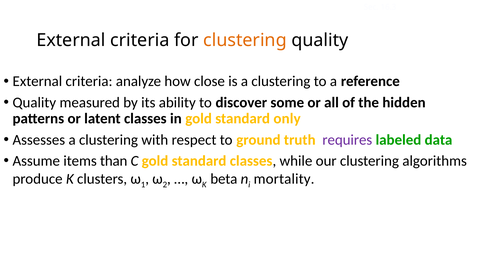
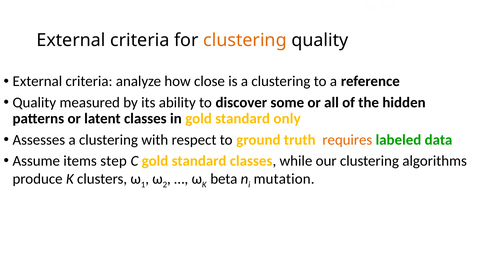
requires colour: purple -> orange
than: than -> step
mortality: mortality -> mutation
